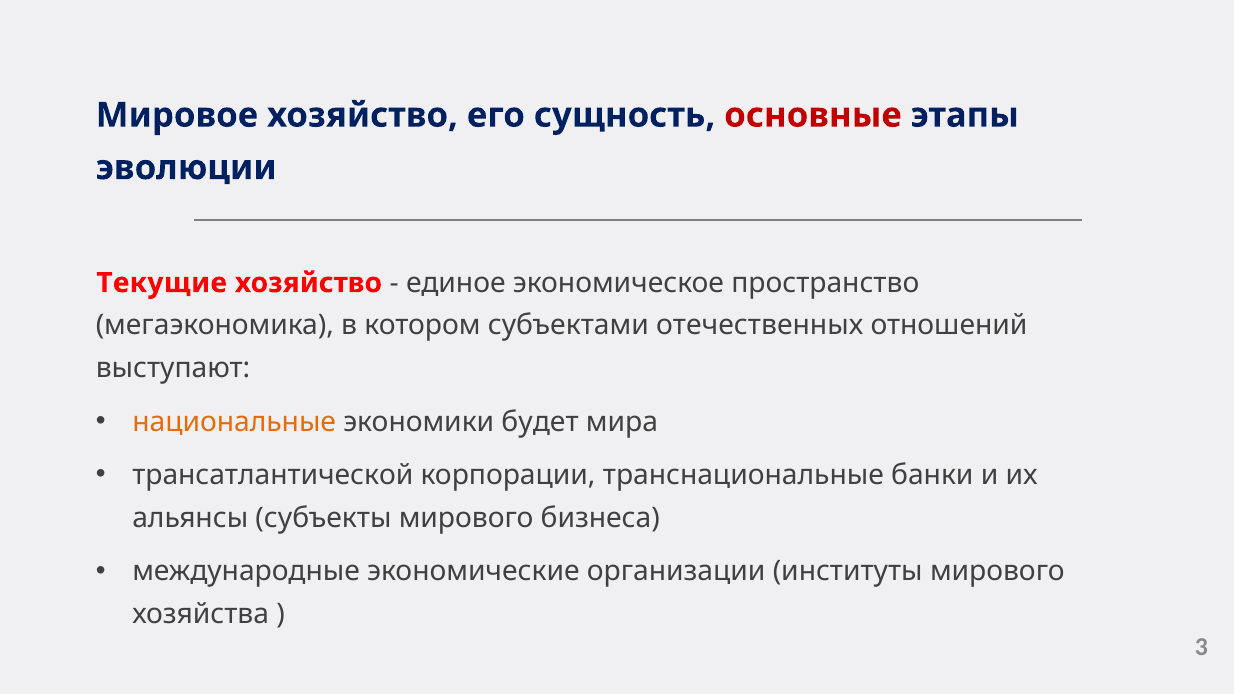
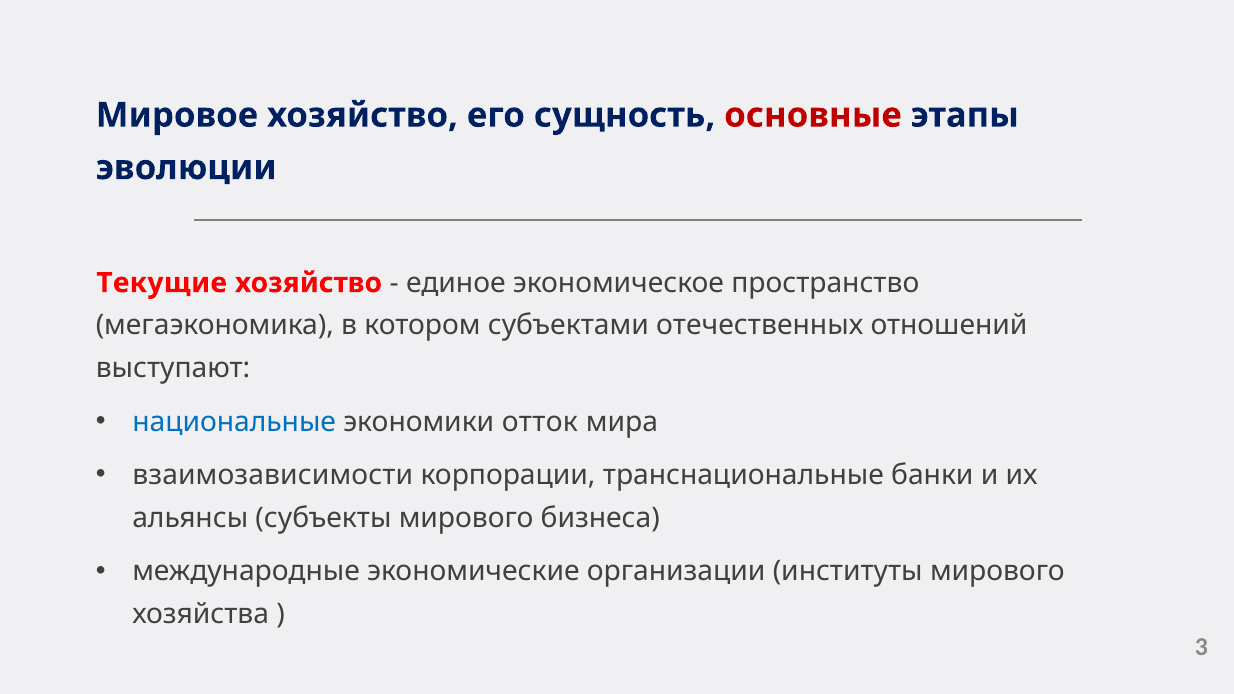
национальные colour: orange -> blue
будет: будет -> отток
трансатлантической: трансатлантической -> взаимозависимости
